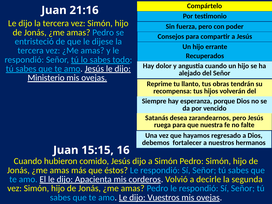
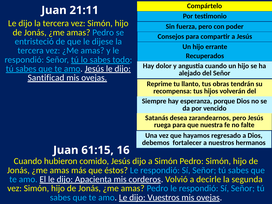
21:16: 21:16 -> 21:11
Ministerio: Ministerio -> Santificad
15:15: 15:15 -> 61:15
